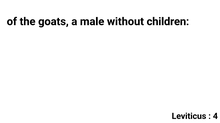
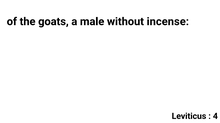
children: children -> incense
